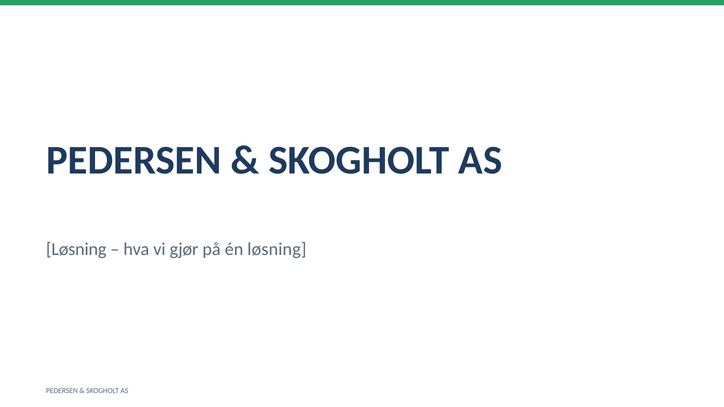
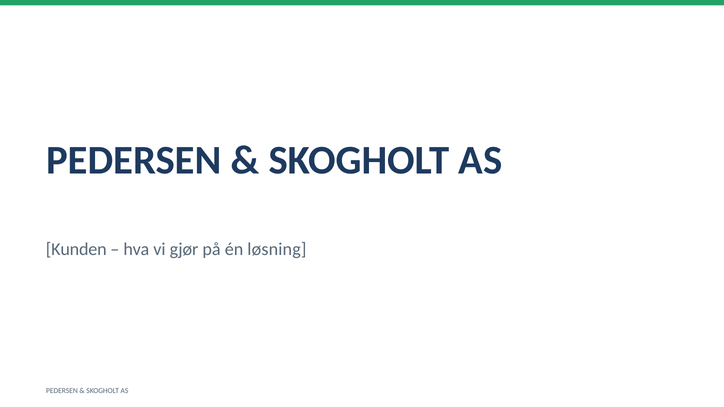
Løsning at (76, 249): Løsning -> Kunden
